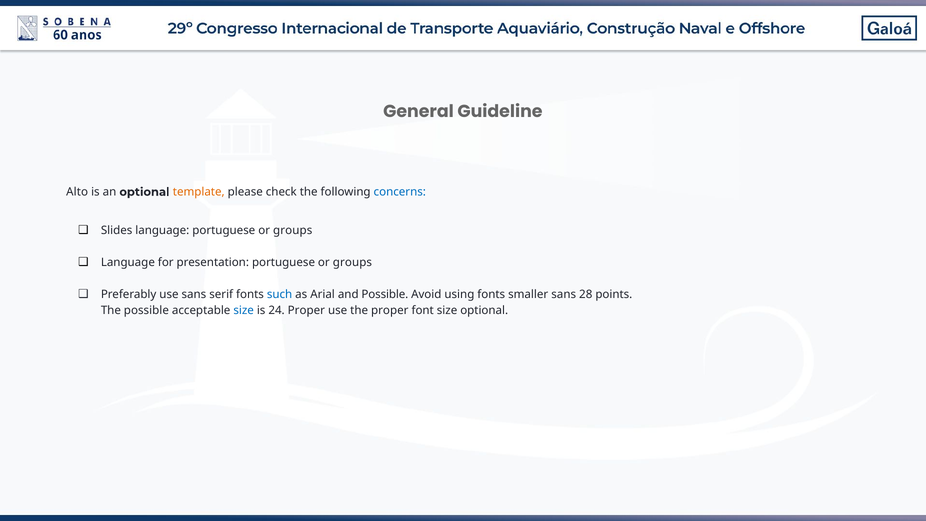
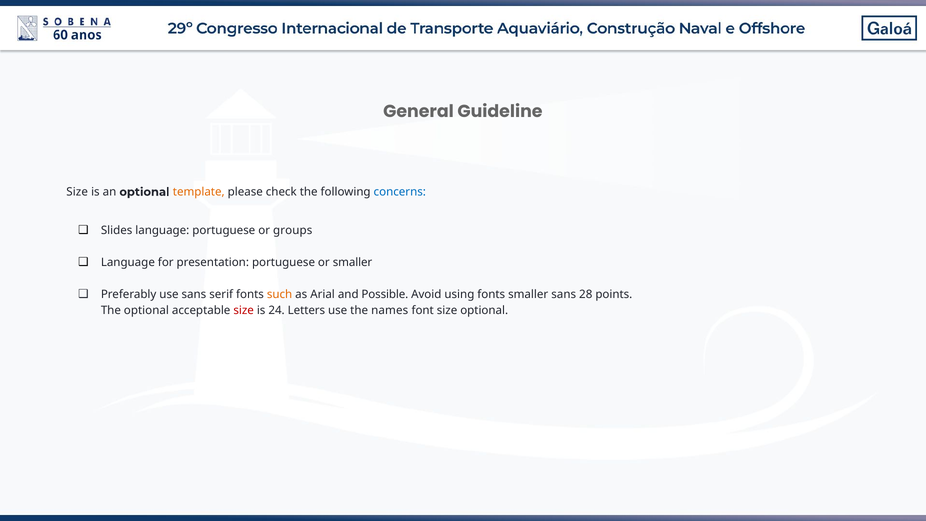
Alto at (77, 192): Alto -> Size
presentation portuguese or groups: groups -> smaller
such colour: blue -> orange
The possible: possible -> optional
size at (244, 310) colour: blue -> red
24 Proper: Proper -> Letters
the proper: proper -> names
